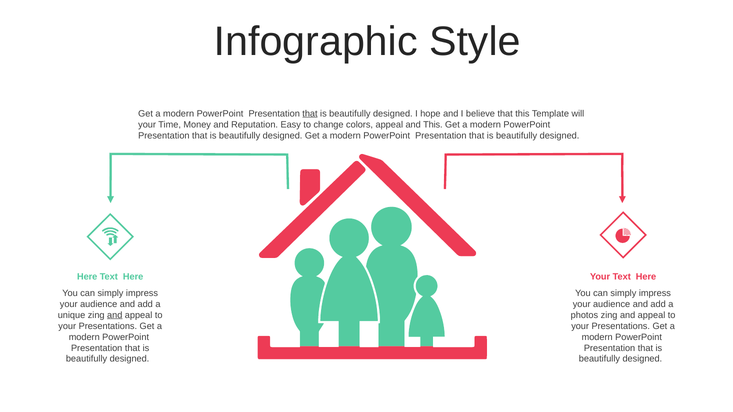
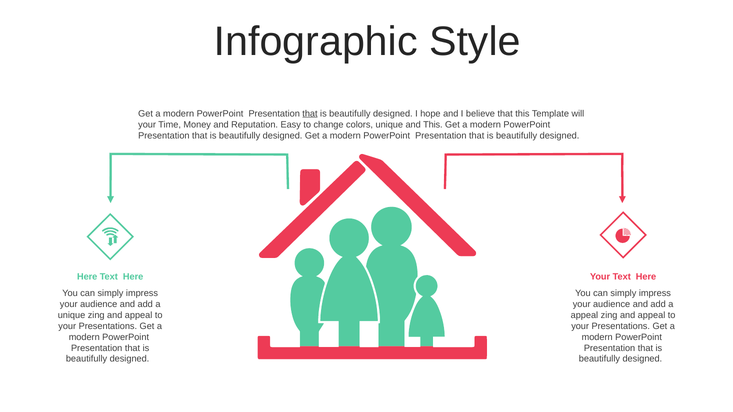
colors appeal: appeal -> unique
and at (115, 315) underline: present -> none
photos at (584, 315): photos -> appeal
